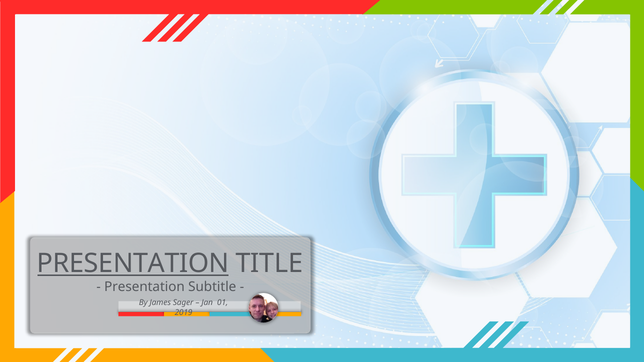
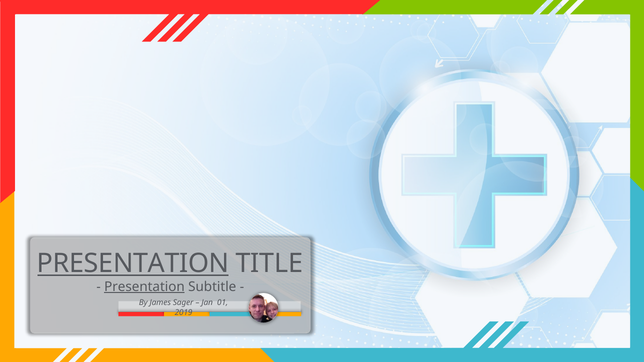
Presentation at (144, 287) underline: none -> present
